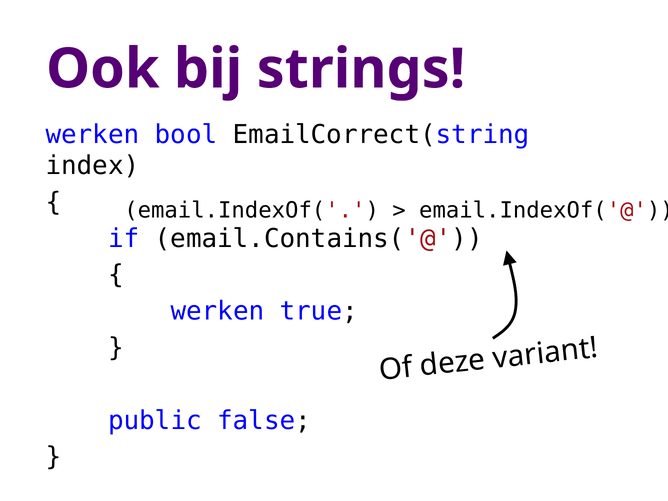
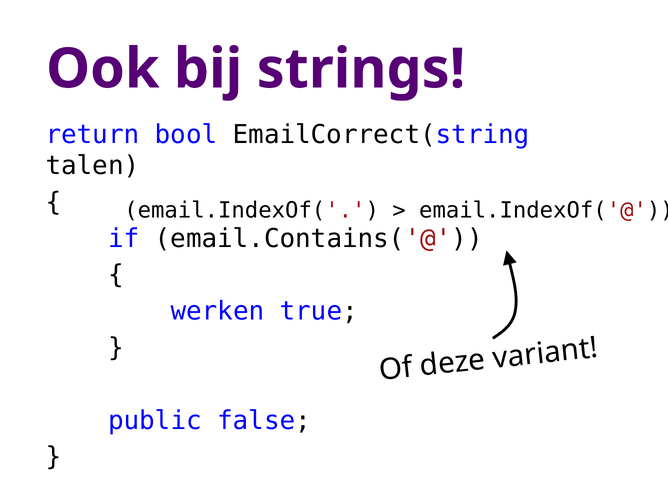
werken at (92, 134): werken -> return
index: index -> talen
